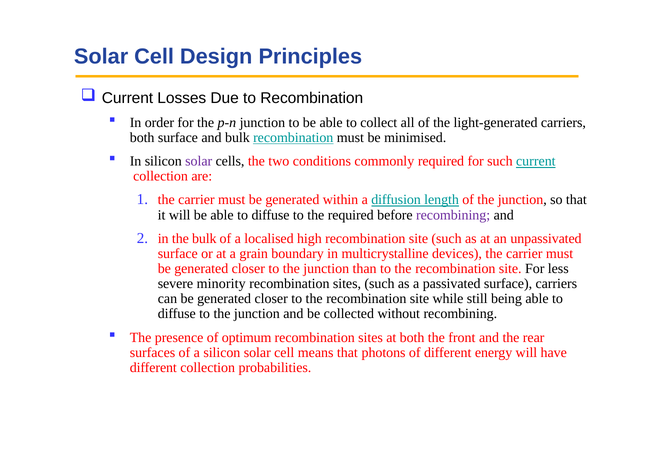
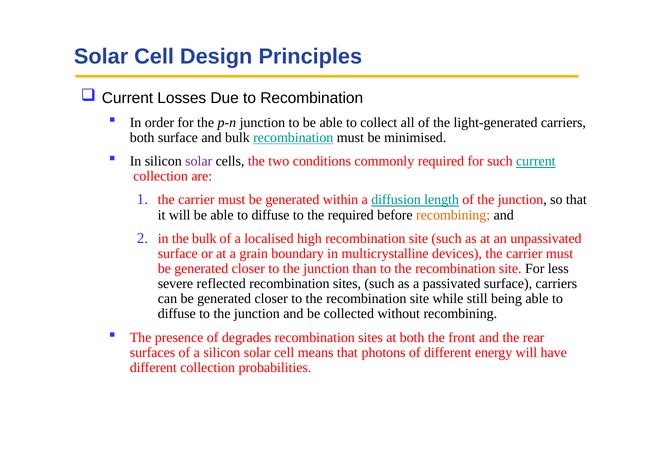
recombining at (453, 215) colour: purple -> orange
minority: minority -> reflected
optimum: optimum -> degrades
